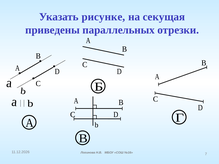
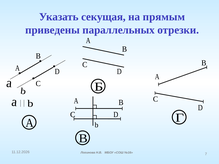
рисунке: рисунке -> секущая
секущая: секущая -> прямым
